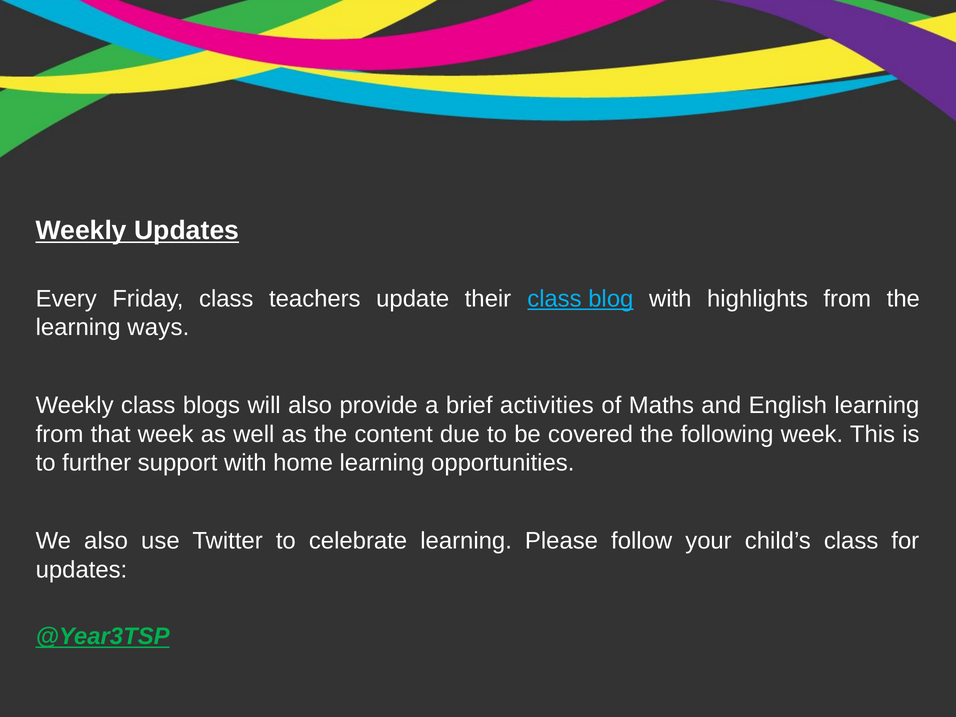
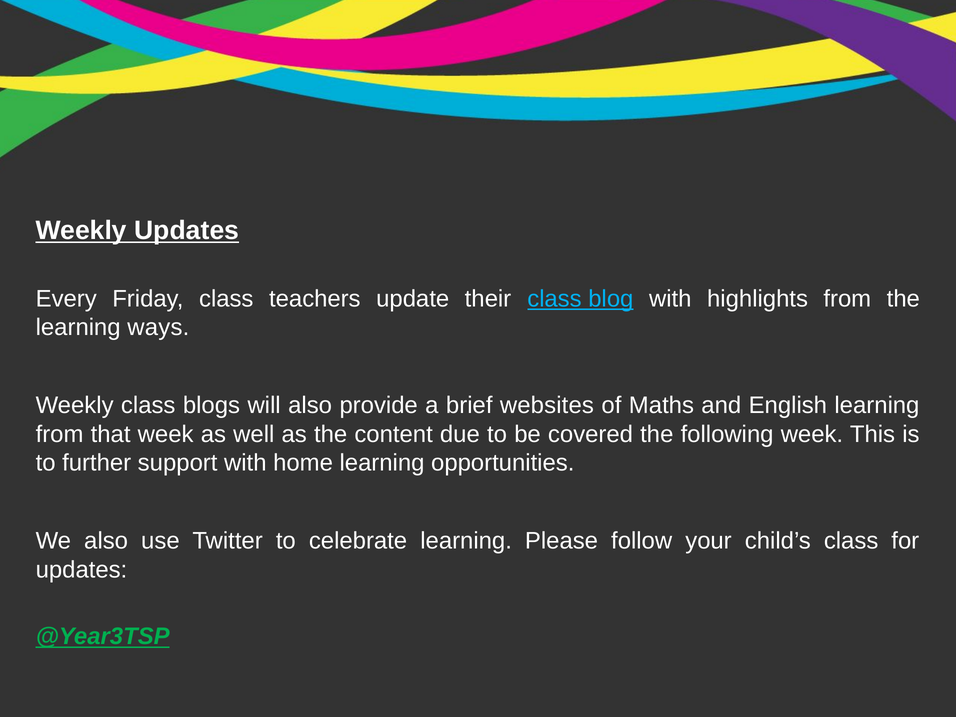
activities: activities -> websites
